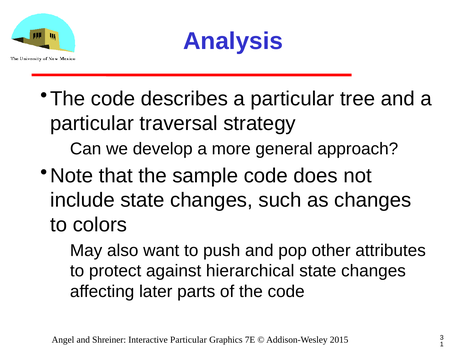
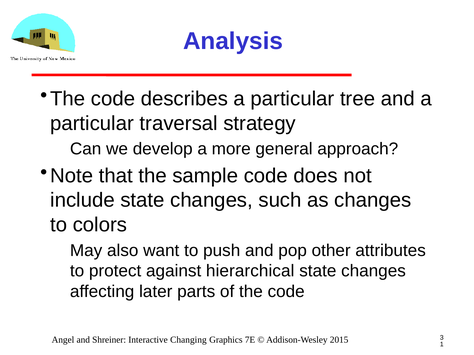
Interactive Particular: Particular -> Changing
